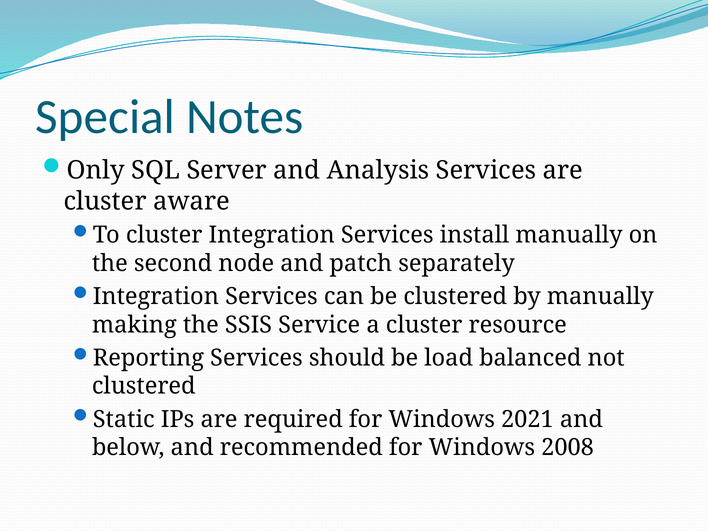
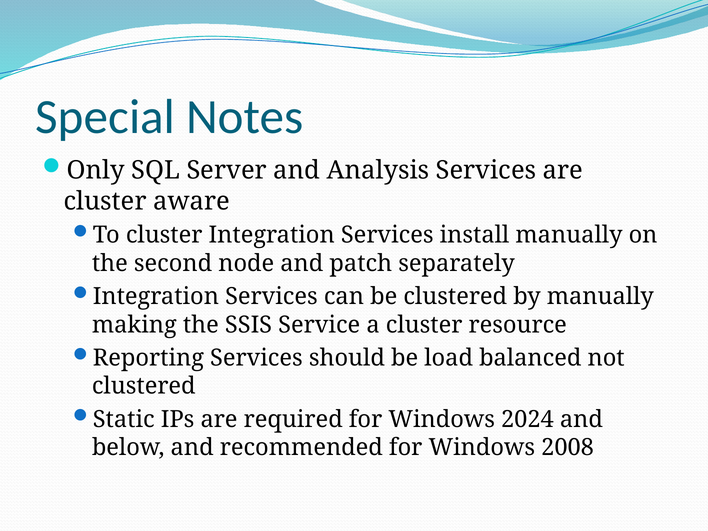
2021: 2021 -> 2024
